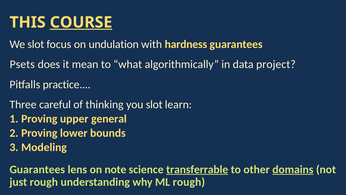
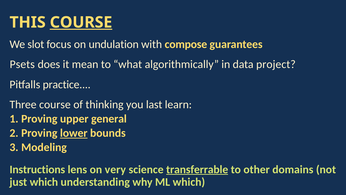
hardness: hardness -> compose
Three careful: careful -> course
you slot: slot -> last
lower underline: none -> present
Guarantees at (37, 169): Guarantees -> Instructions
note: note -> very
domains underline: present -> none
just rough: rough -> which
ML rough: rough -> which
